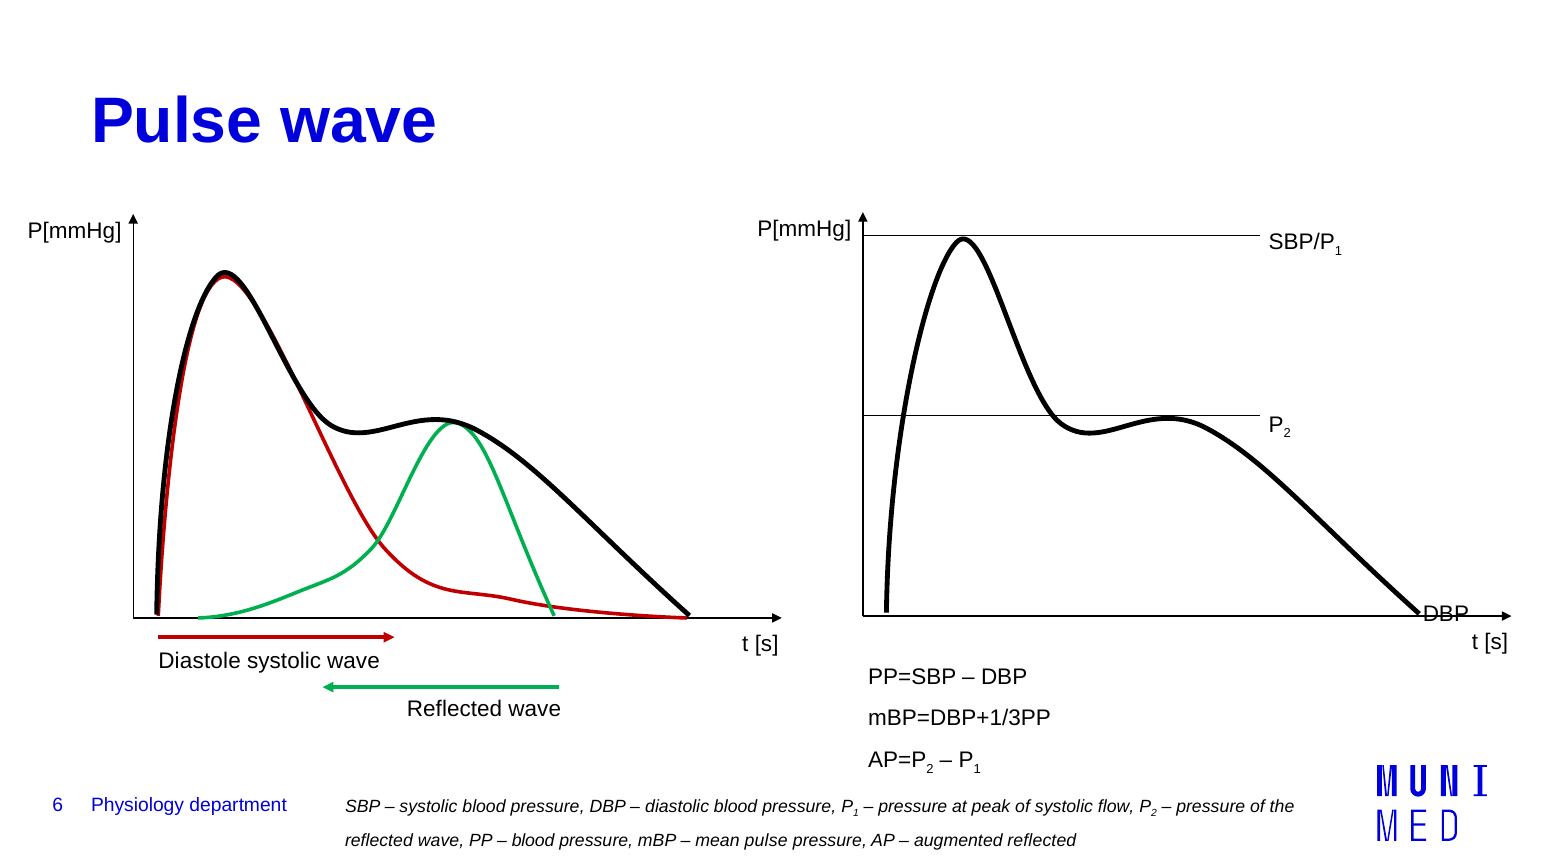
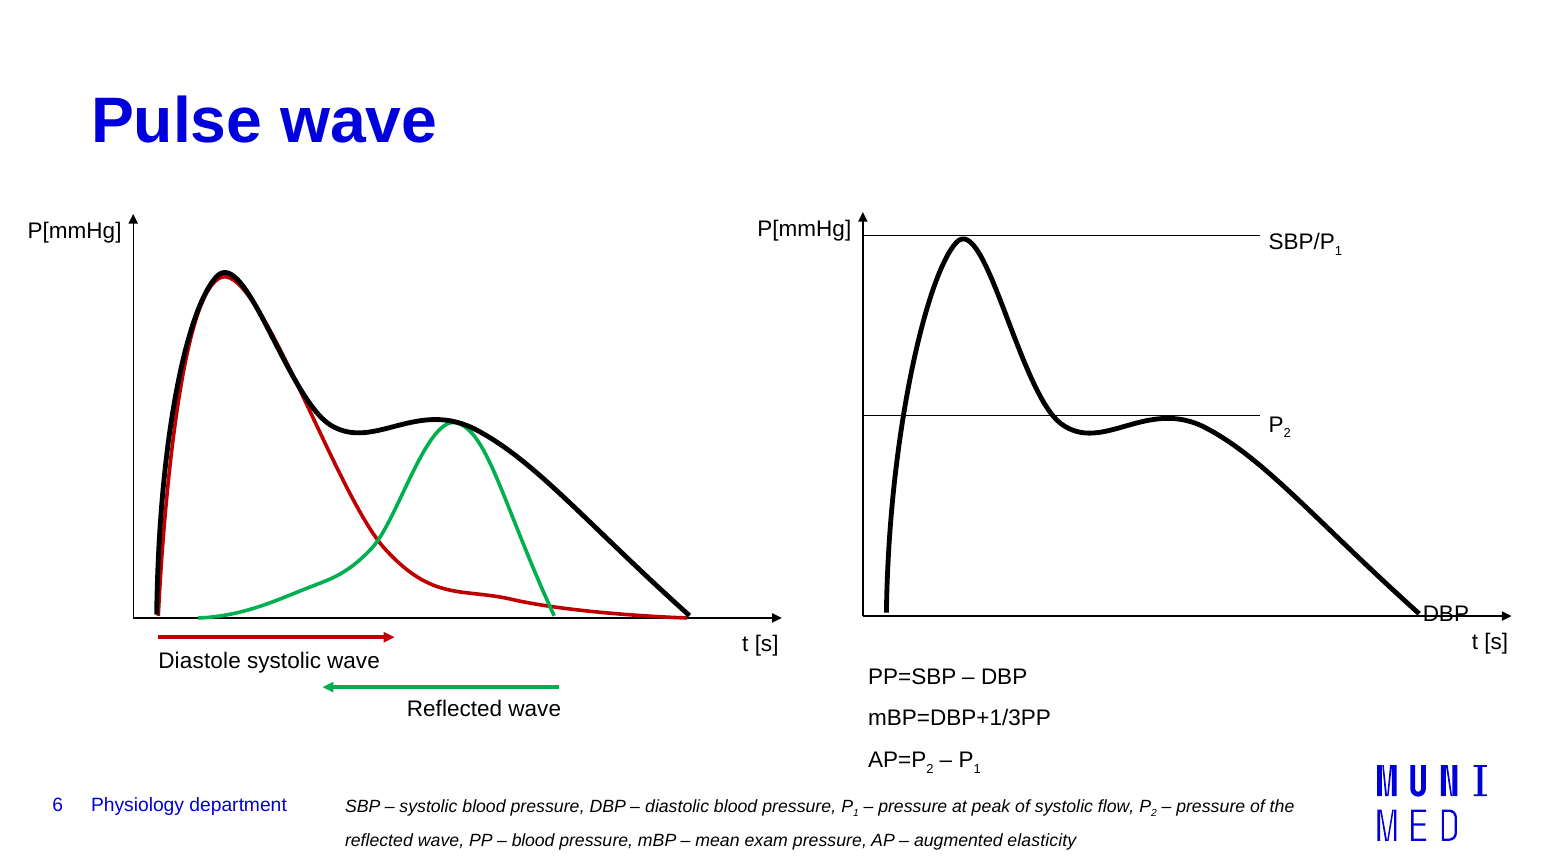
mean pulse: pulse -> exam
augmented reflected: reflected -> elasticity
